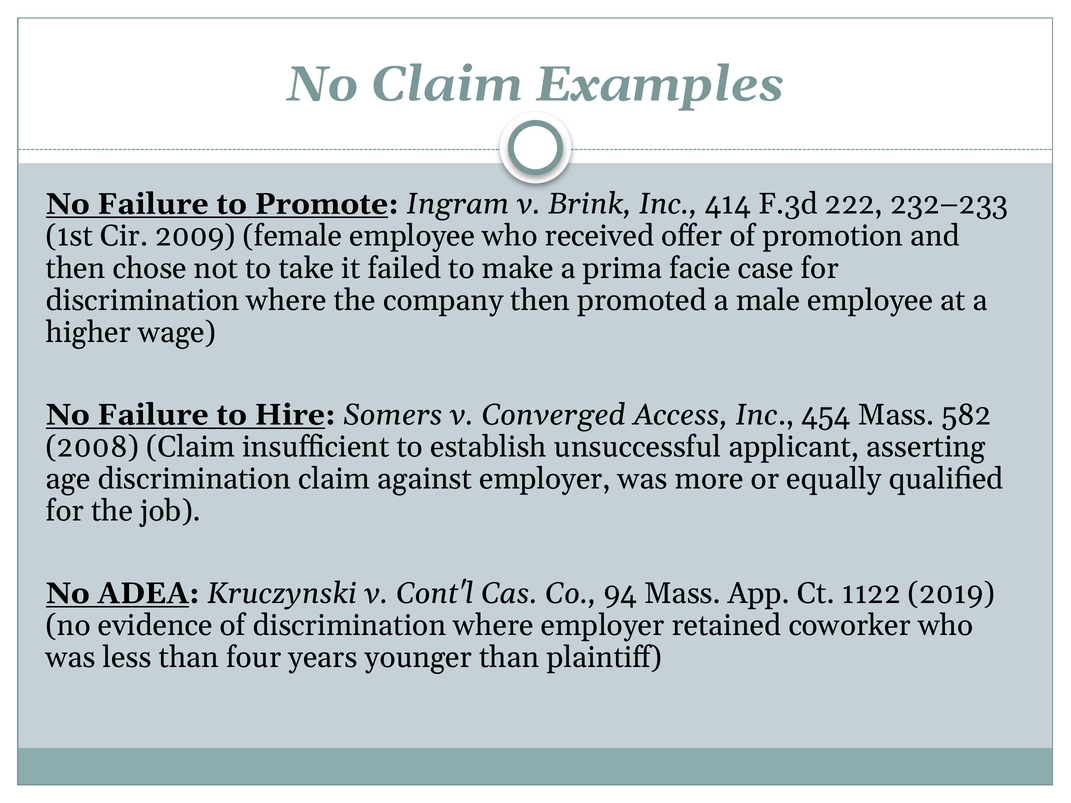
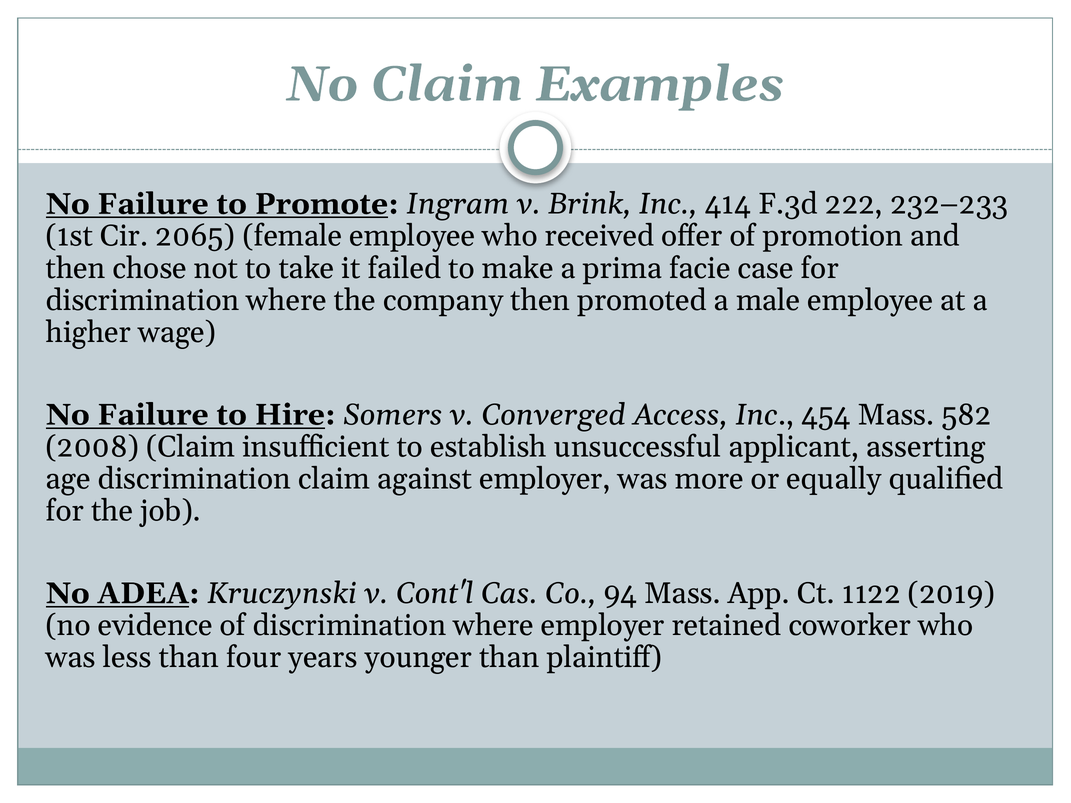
2009: 2009 -> 2065
